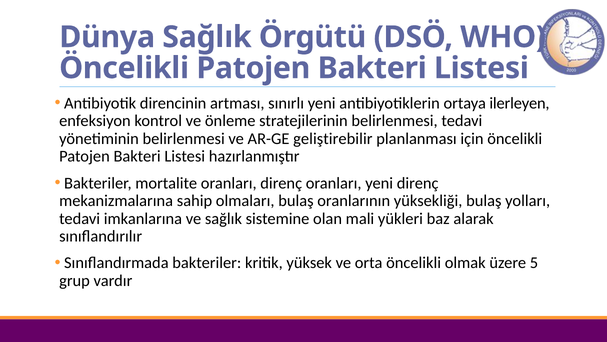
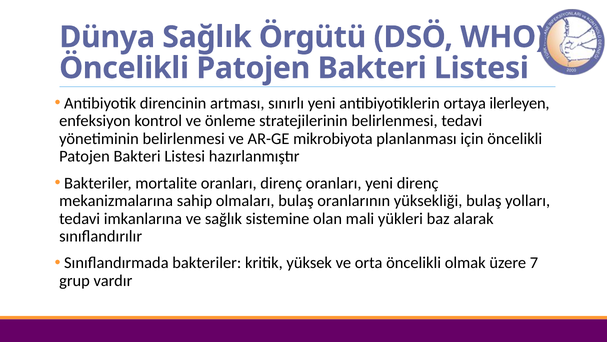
geliştirebilir: geliştirebilir -> mikrobiyota
5: 5 -> 7
